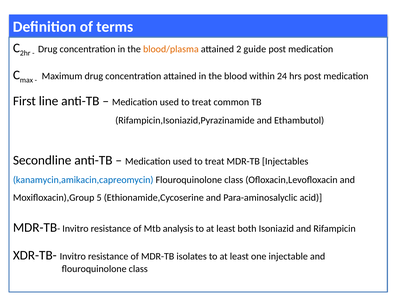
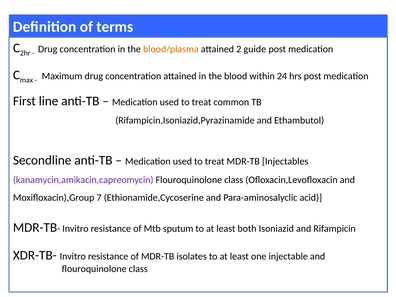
kanamycin,amikacin,capreomycin colour: blue -> purple
5: 5 -> 7
analysis: analysis -> sputum
